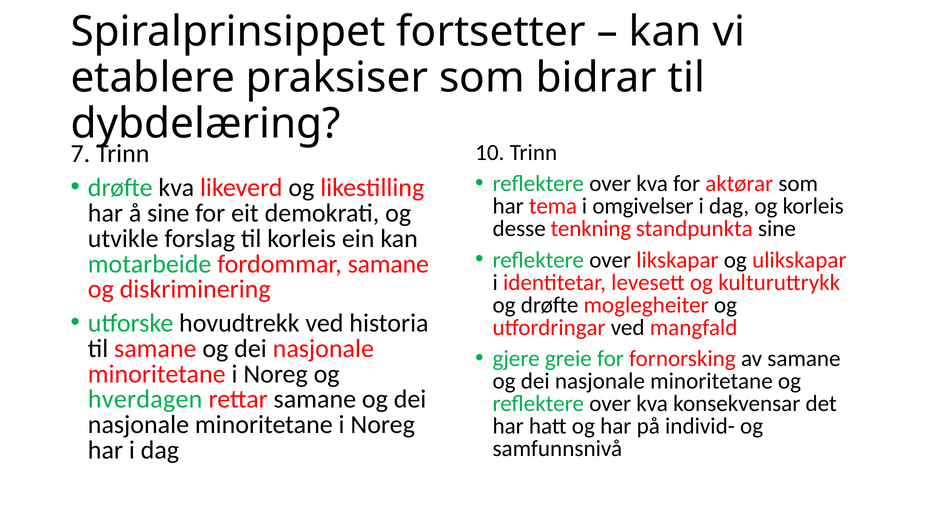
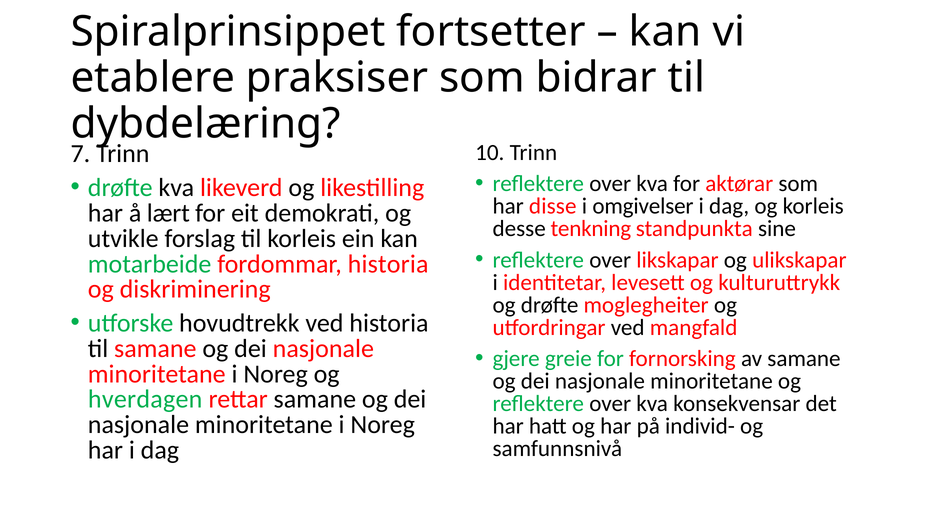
tema: tema -> disse
å sine: sine -> lært
fordommar samane: samane -> historia
